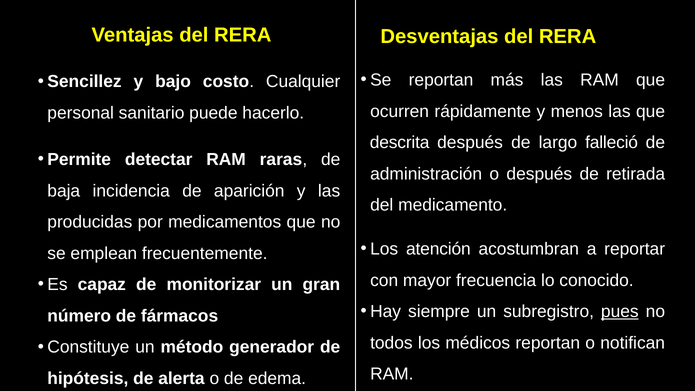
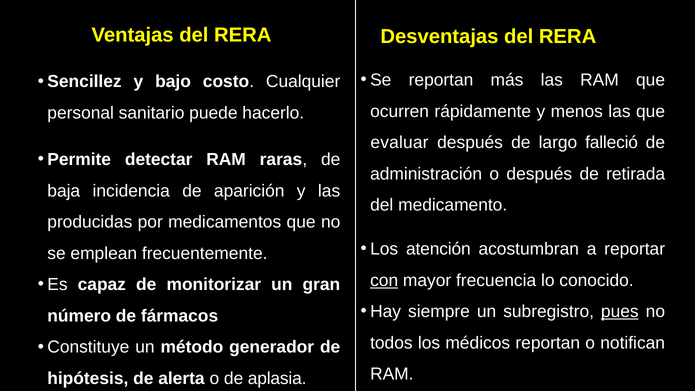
descrita: descrita -> evaluar
con underline: none -> present
edema: edema -> aplasia
